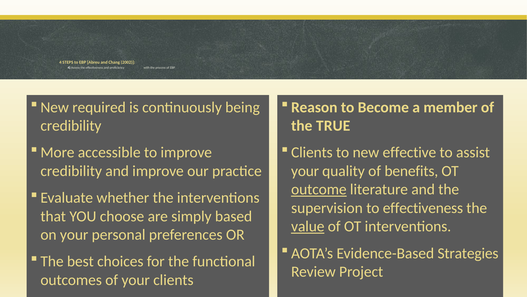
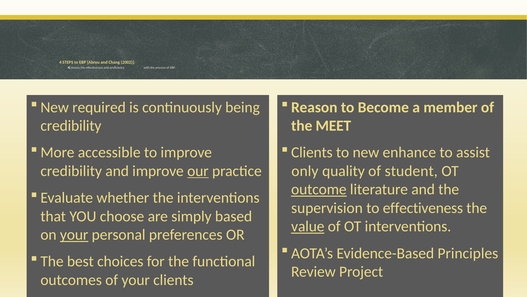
TRUE: TRUE -> MEET
effective: effective -> enhance
our underline: none -> present
your at (305, 171): your -> only
benefits: benefits -> student
your at (74, 234) underline: none -> present
Strategies: Strategies -> Principles
